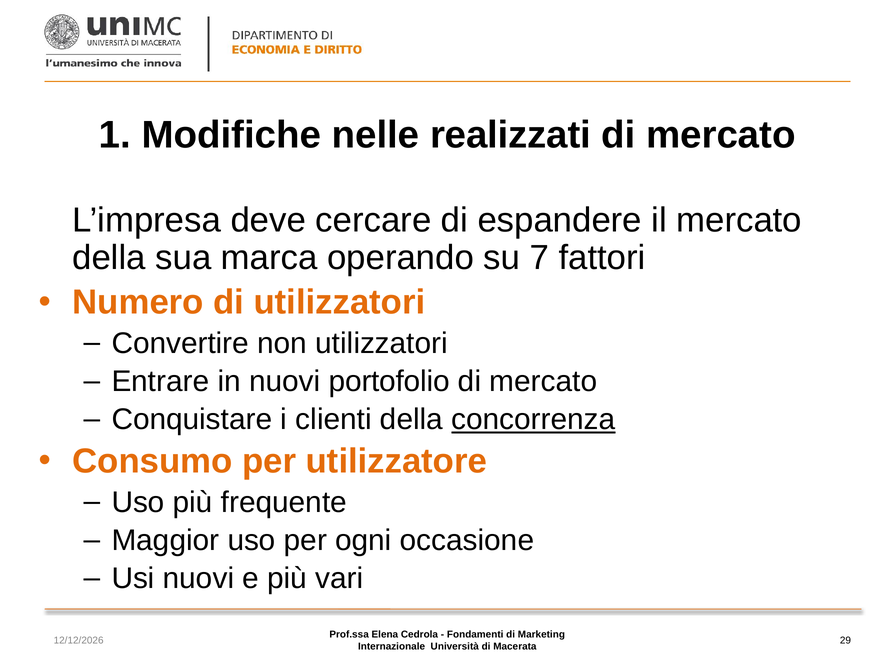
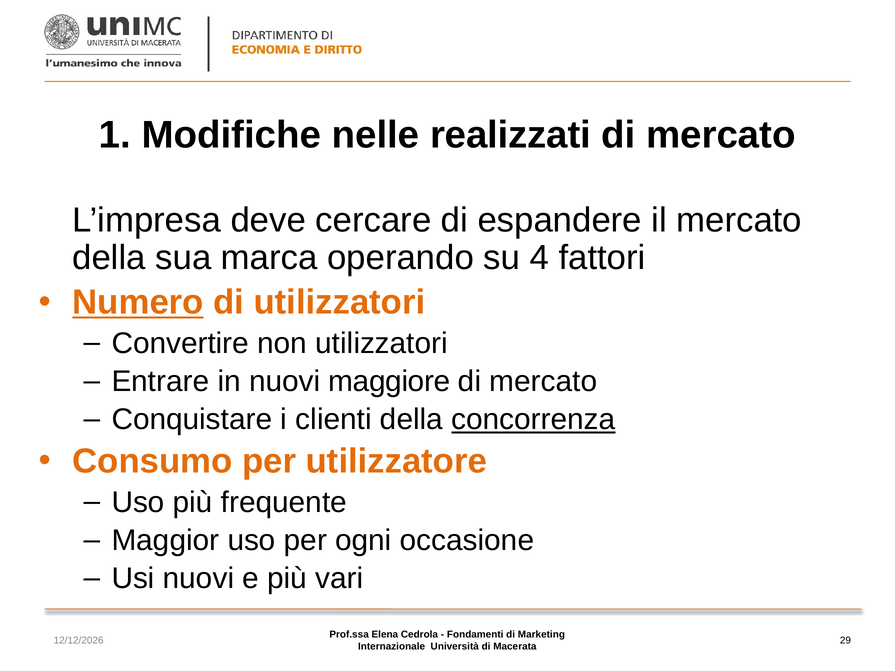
7: 7 -> 4
Numero underline: none -> present
portofolio: portofolio -> maggiore
